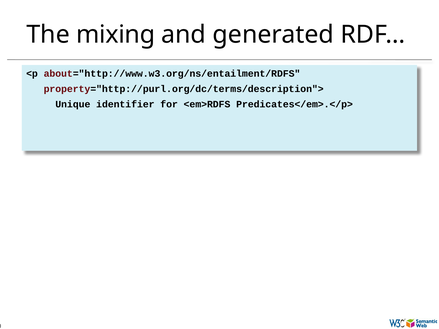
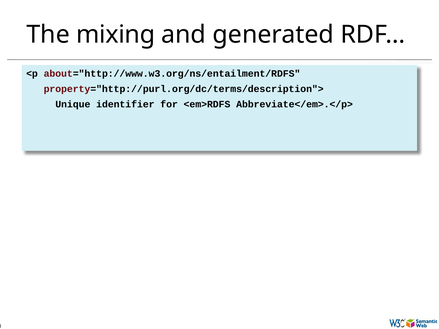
Predicates</em>.</p>: Predicates</em>.</p> -> Abbreviate</em>.</p>
